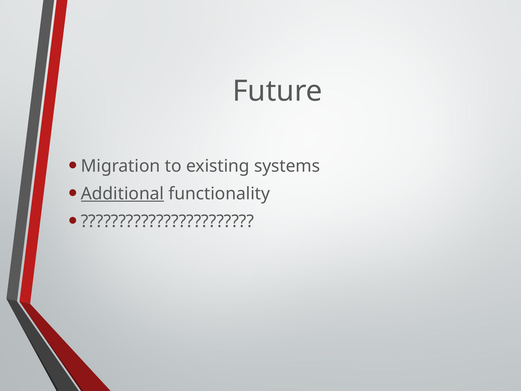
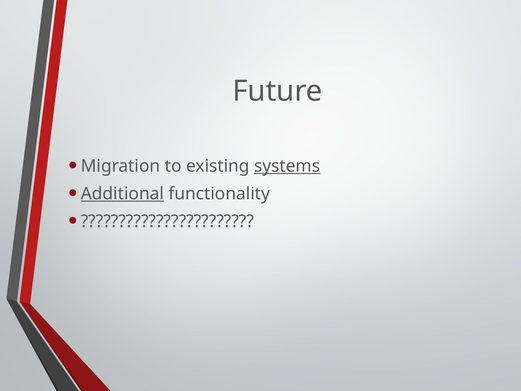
systems underline: none -> present
